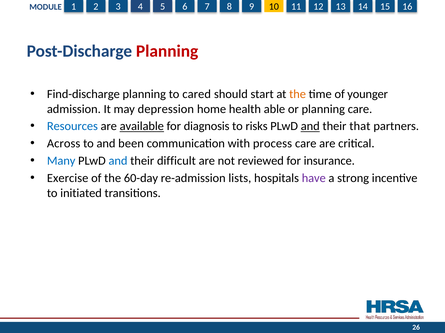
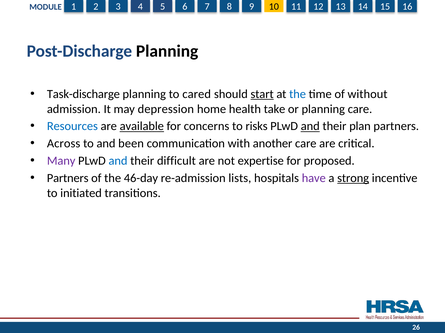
Planning at (167, 51) colour: red -> black
Find-discharge: Find-discharge -> Task-discharge
start underline: none -> present
the at (298, 94) colour: orange -> blue
younger: younger -> without
able: able -> take
diagnosis: diagnosis -> concerns
that: that -> plan
process: process -> another
Many colour: blue -> purple
reviewed: reviewed -> expertise
insurance: insurance -> proposed
Exercise at (68, 179): Exercise -> Partners
60-day: 60-day -> 46-day
strong underline: none -> present
